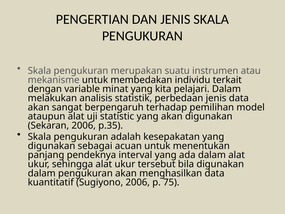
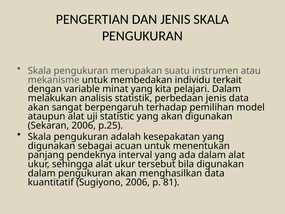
p.35: p.35 -> p.25
75: 75 -> 81
